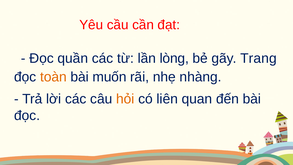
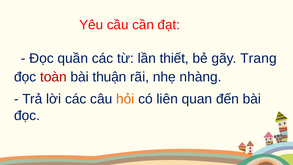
lòng: lòng -> thiết
toàn colour: orange -> red
muốn: muốn -> thuận
